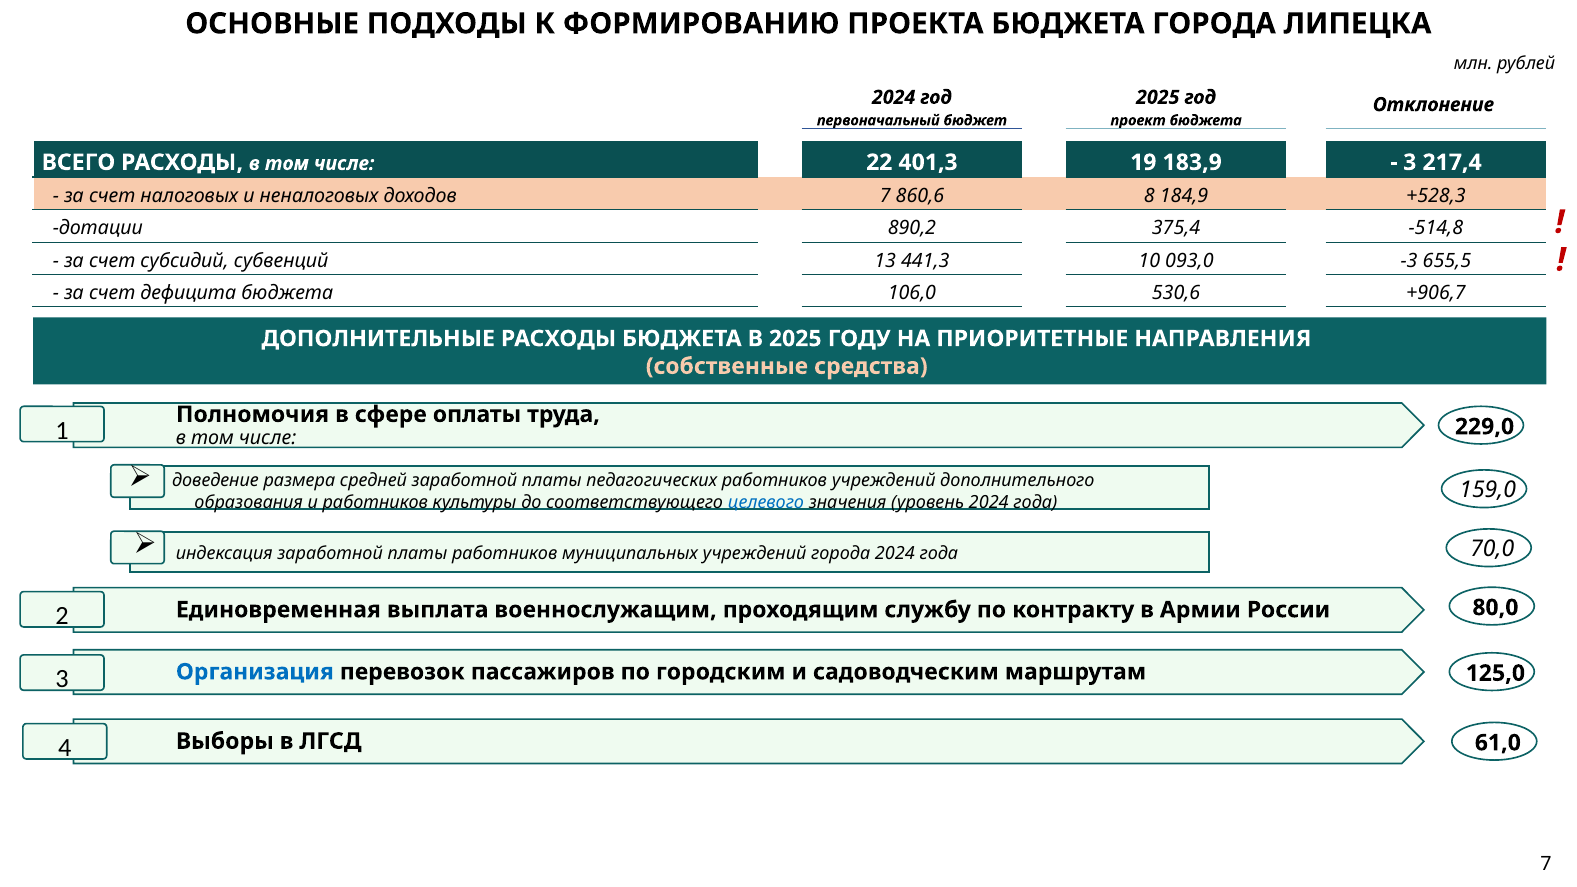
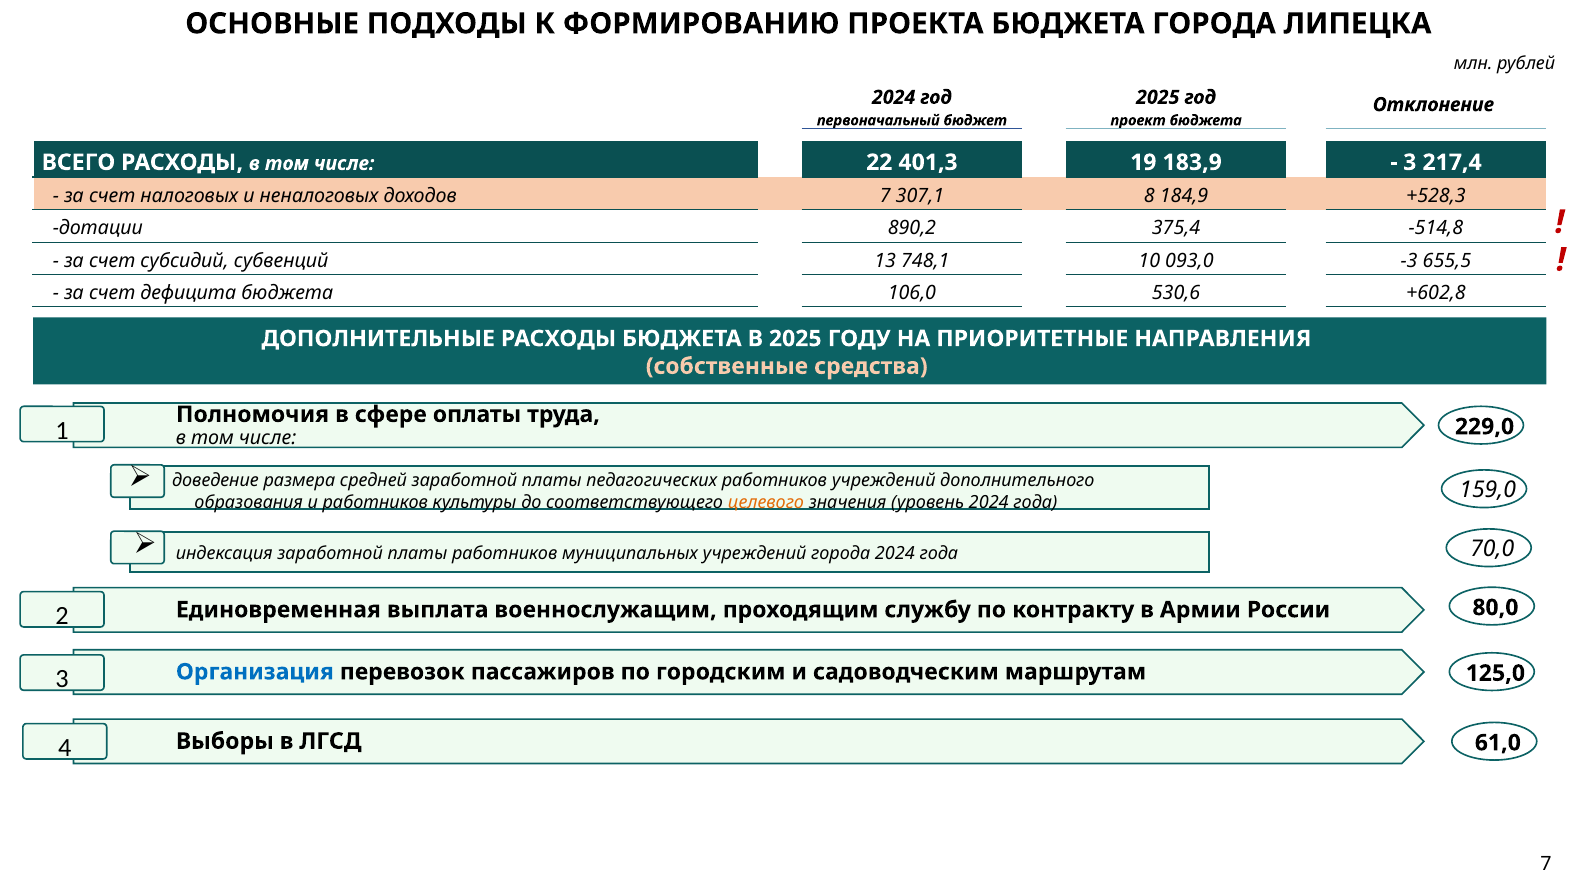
860,6: 860,6 -> 307,1
441,3: 441,3 -> 748,1
+906,7: +906,7 -> +602,8
целевого colour: blue -> orange
